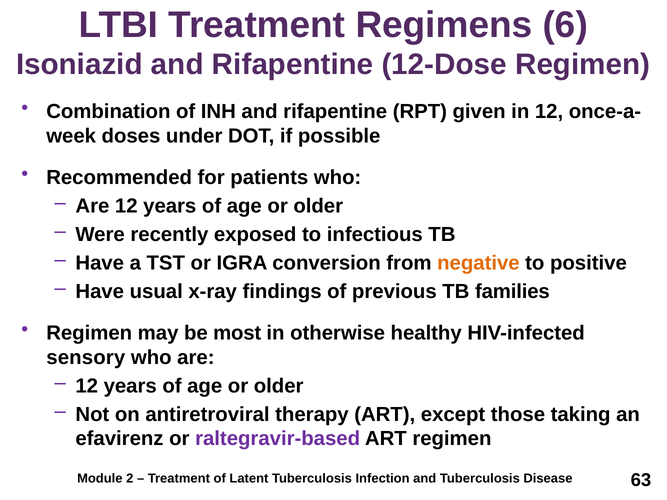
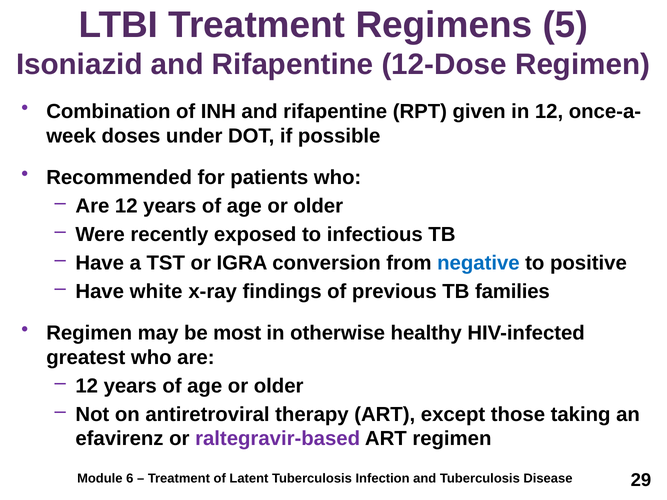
6: 6 -> 5
negative colour: orange -> blue
usual: usual -> white
sensory: sensory -> greatest
2: 2 -> 6
63: 63 -> 29
